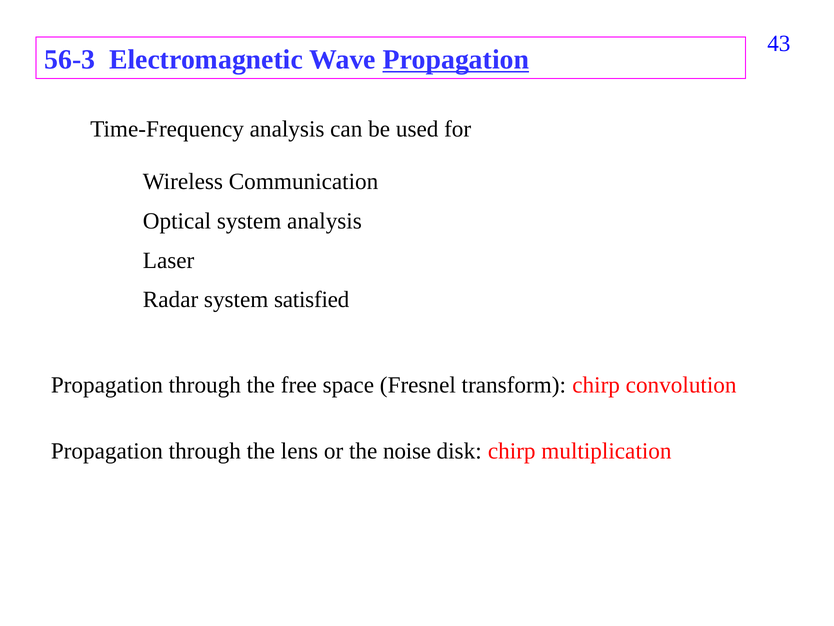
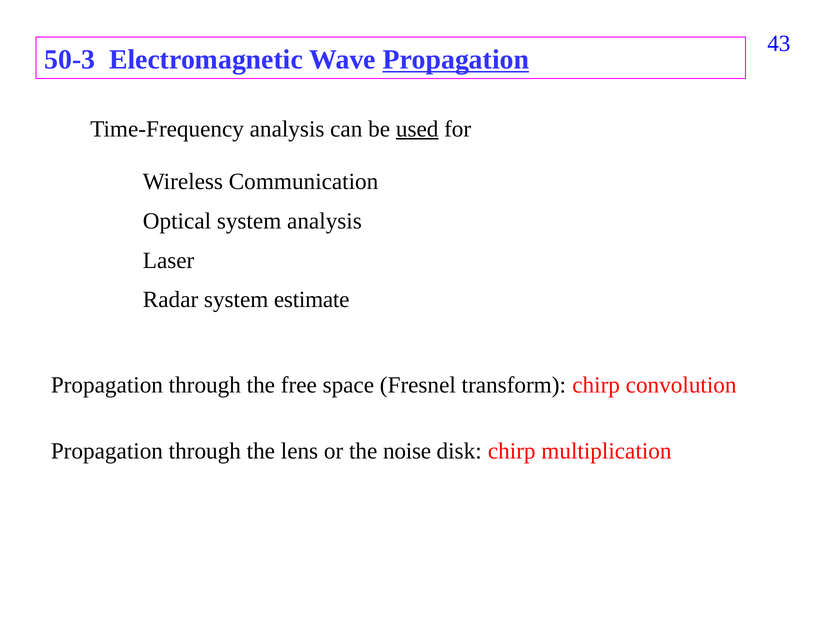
56-3: 56-3 -> 50-3
used underline: none -> present
satisfied: satisfied -> estimate
